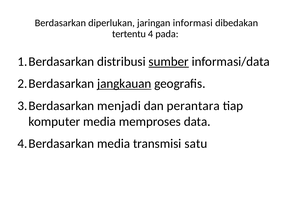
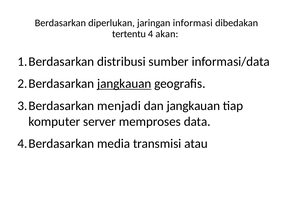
pada: pada -> akan
sumber underline: present -> none
dan perantara: perantara -> jangkauan
komputer media: media -> server
satu: satu -> atau
